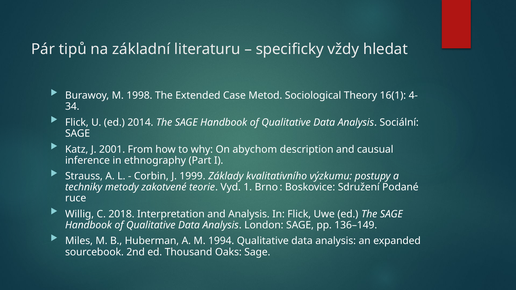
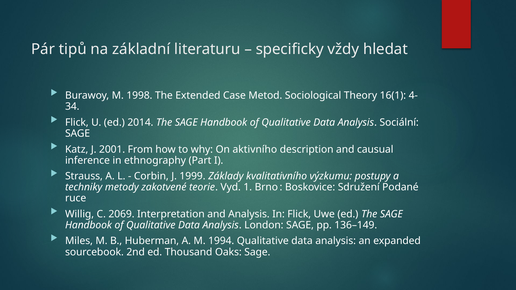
abychom: abychom -> aktivního
2018: 2018 -> 2069
